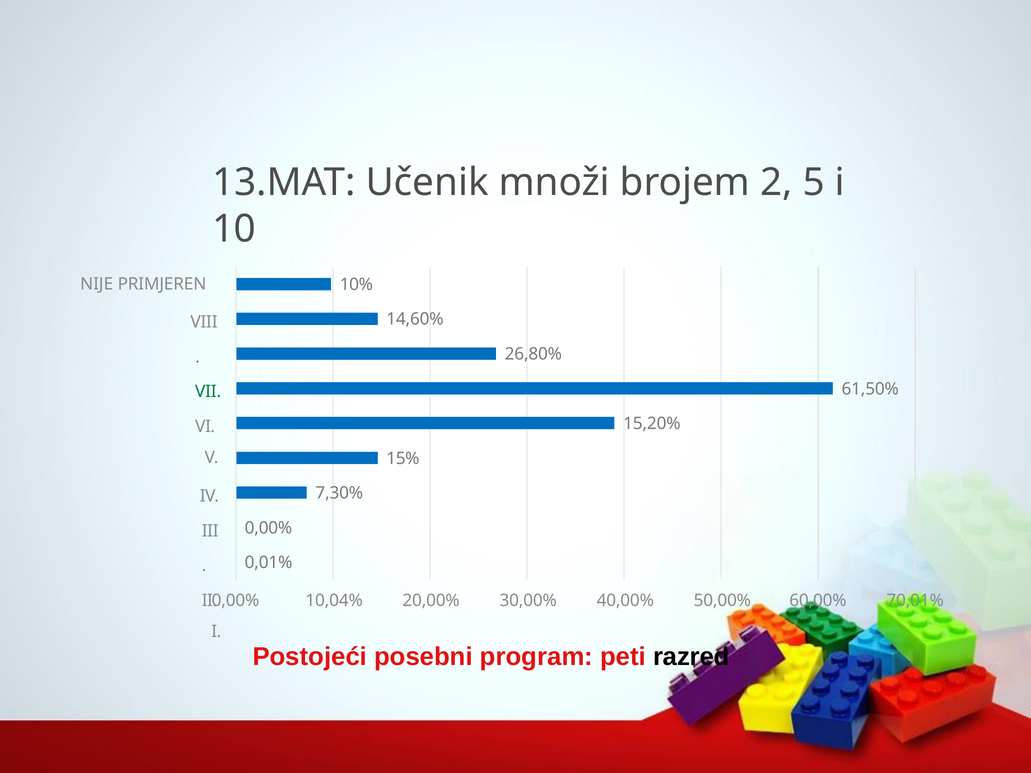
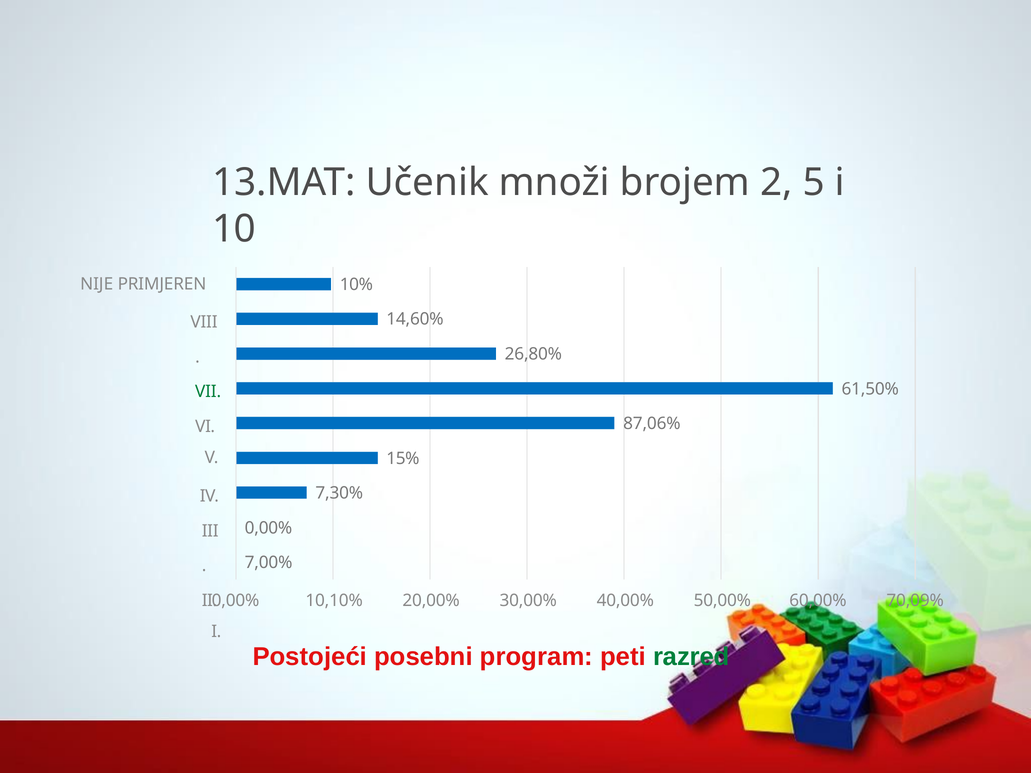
15,20%: 15,20% -> 87,06%
0,01%: 0,01% -> 7,00%
10,04%: 10,04% -> 10,10%
70,01%: 70,01% -> 70,09%
razred colour: black -> green
